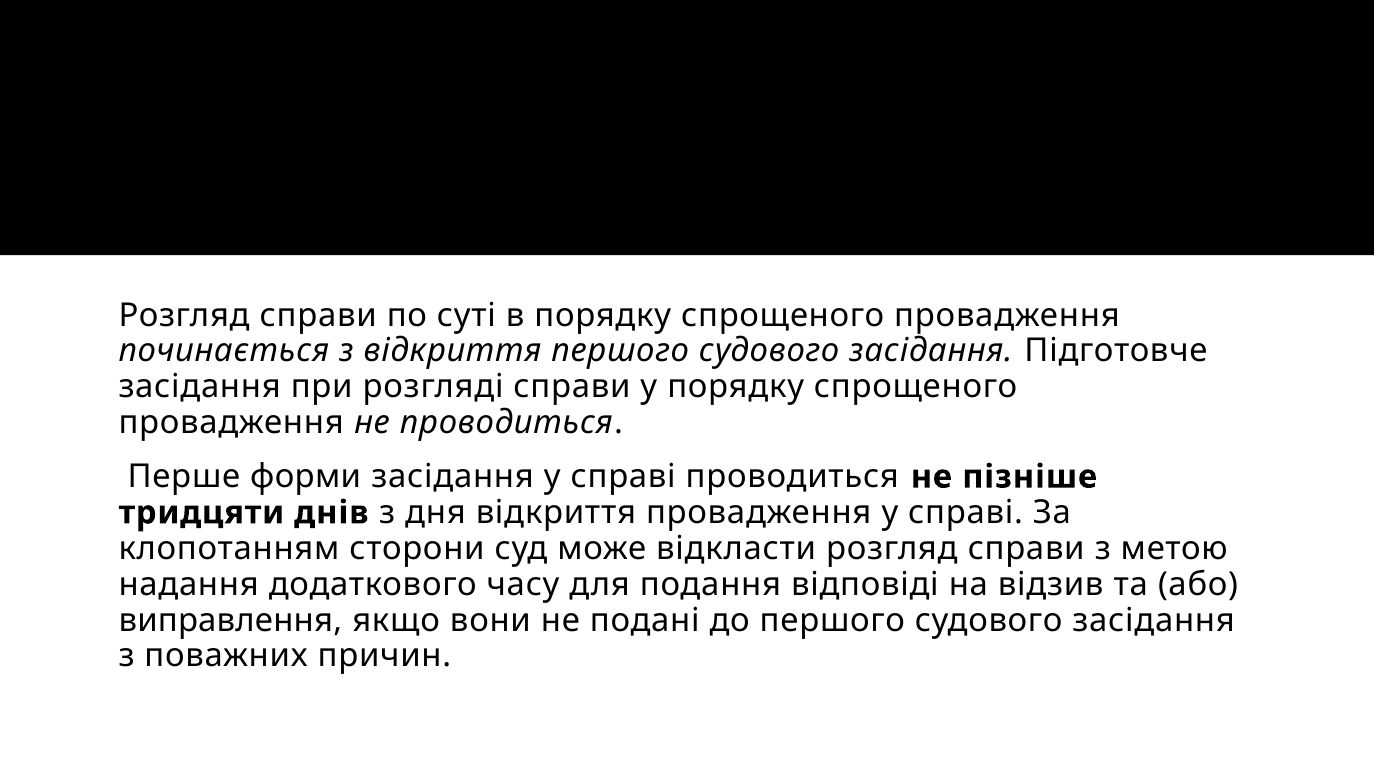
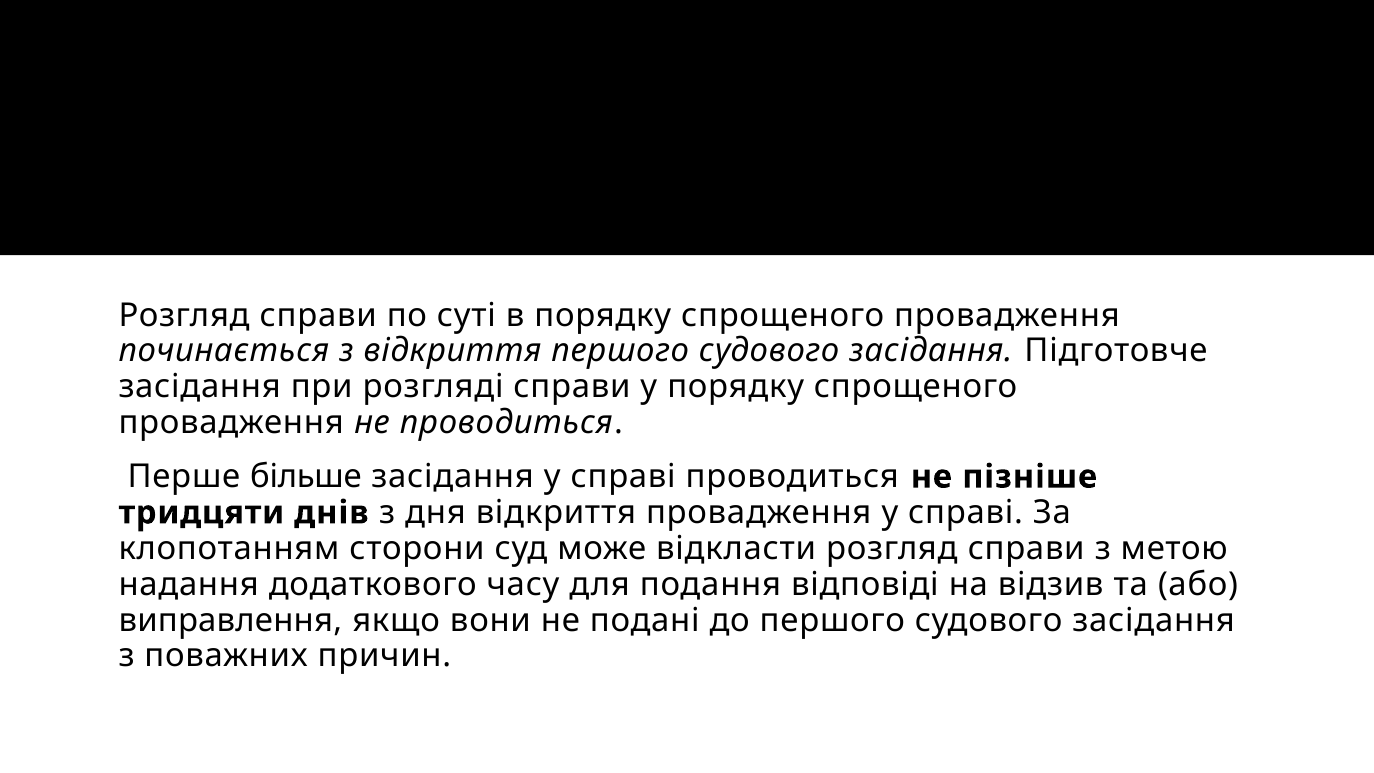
форми: форми -> більше
